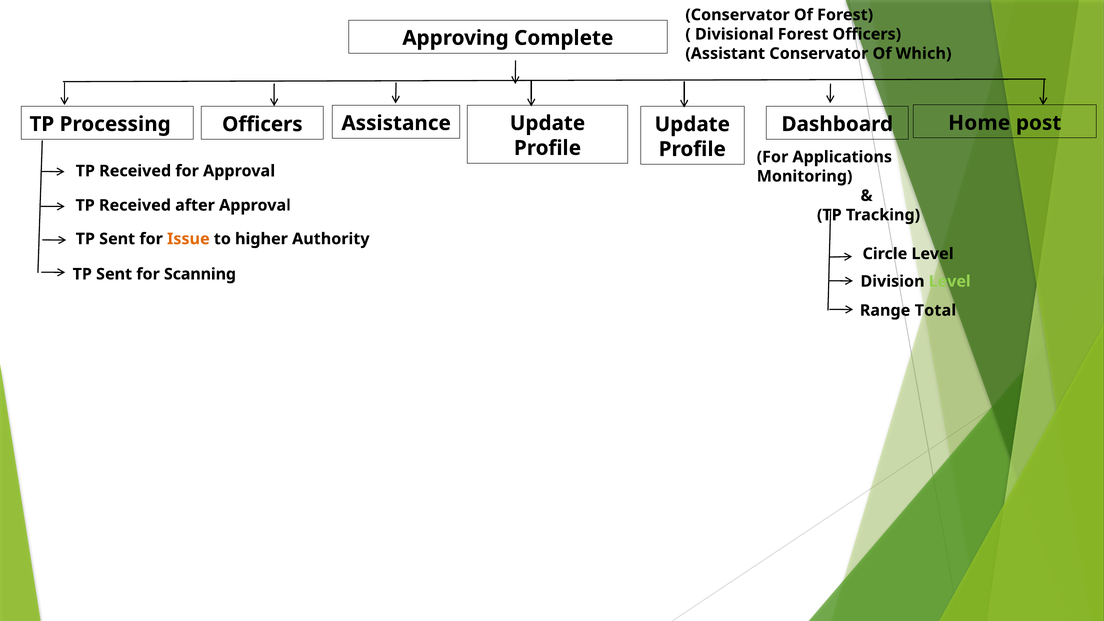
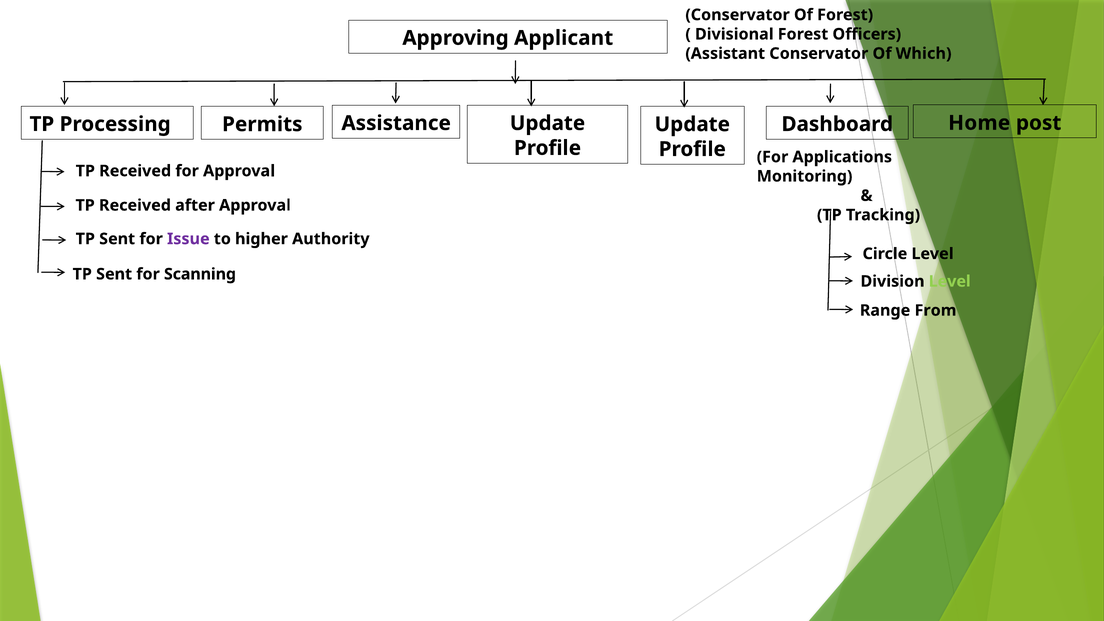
Complete: Complete -> Applicant
Officers at (262, 124): Officers -> Permits
Issue colour: orange -> purple
Total: Total -> From
